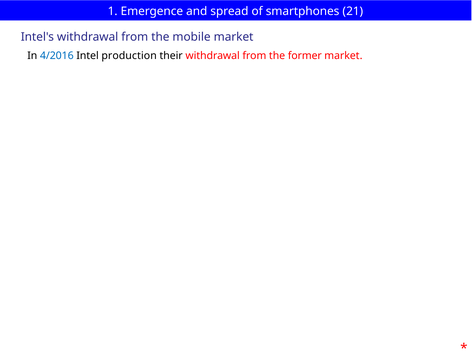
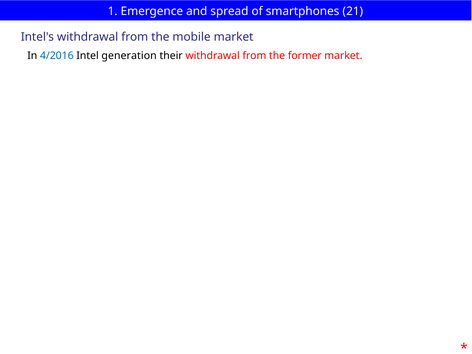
production: production -> generation
